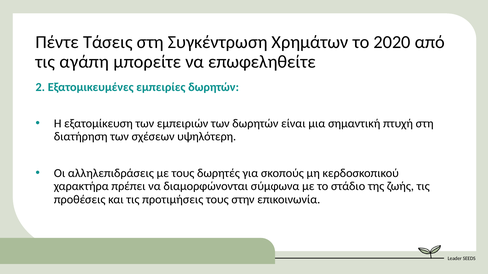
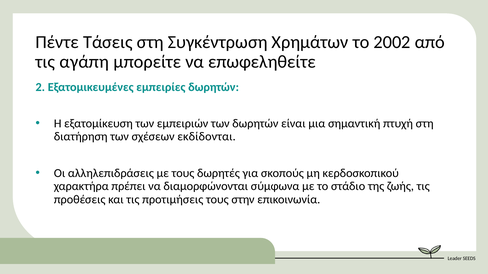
2020: 2020 -> 2002
υψηλότερη: υψηλότερη -> εκδίδονται
